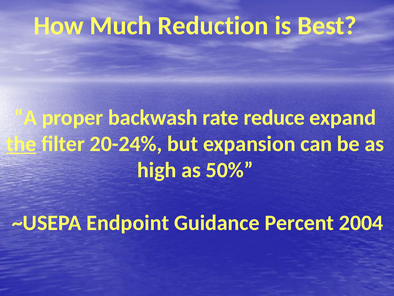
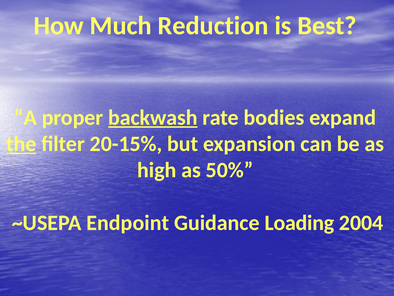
backwash underline: none -> present
reduce: reduce -> bodies
20-24%: 20-24% -> 20-15%
Percent: Percent -> Loading
